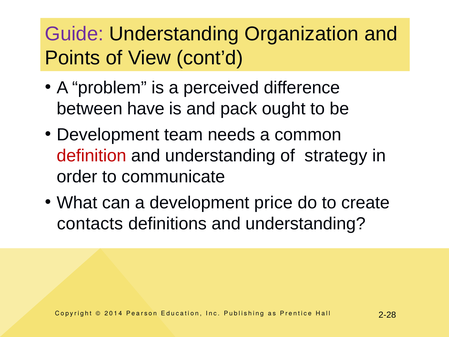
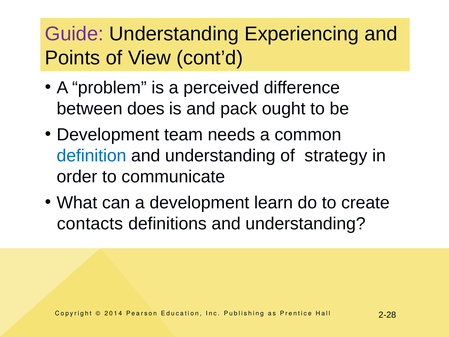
Organization: Organization -> Experiencing
have: have -> does
definition colour: red -> blue
price: price -> learn
